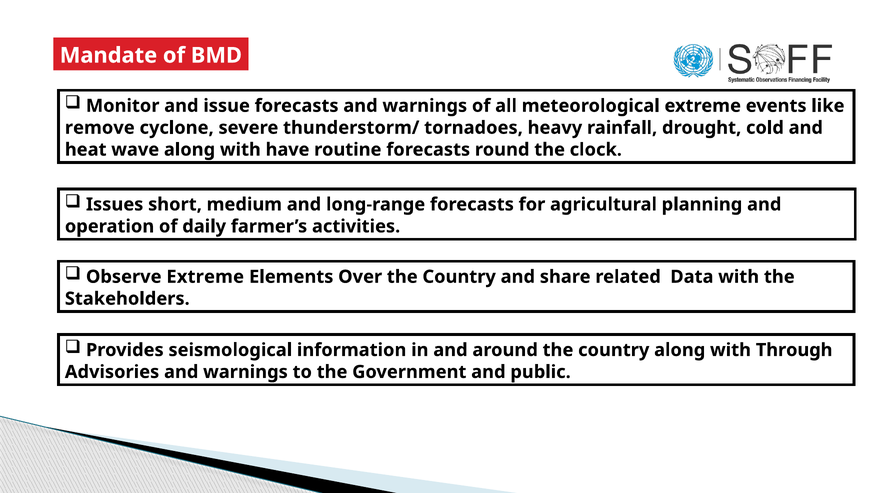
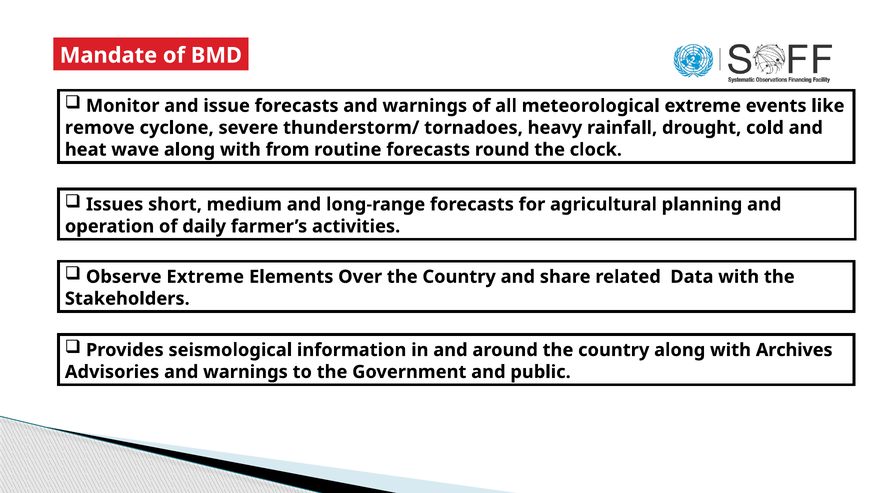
have: have -> from
Through: Through -> Archives
